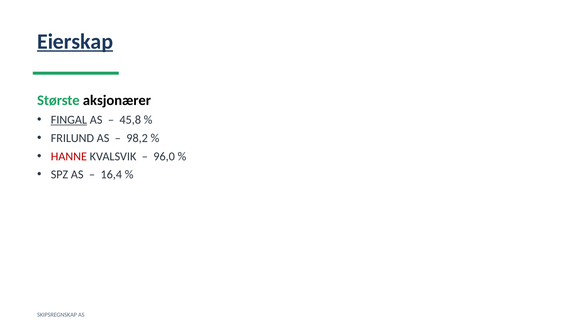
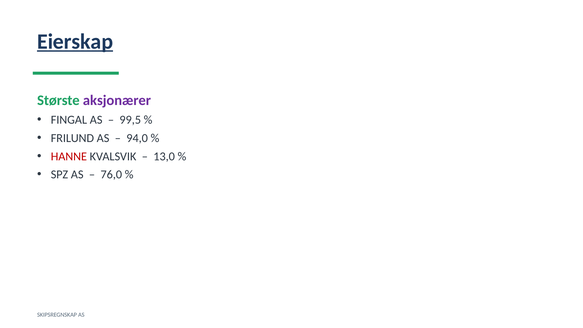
aksjonærer colour: black -> purple
FINGAL underline: present -> none
45,8: 45,8 -> 99,5
98,2: 98,2 -> 94,0
96,0: 96,0 -> 13,0
16,4: 16,4 -> 76,0
